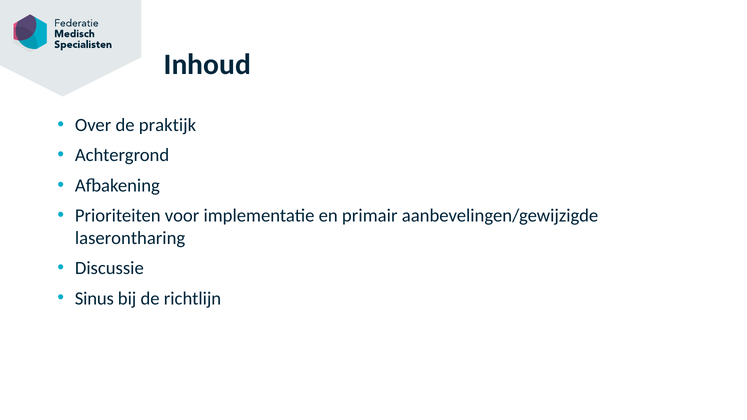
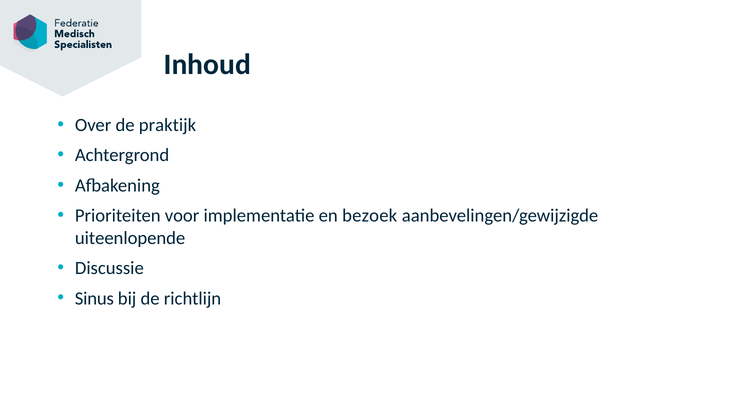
primair: primair -> bezoek
laserontharing: laserontharing -> uiteenlopende
